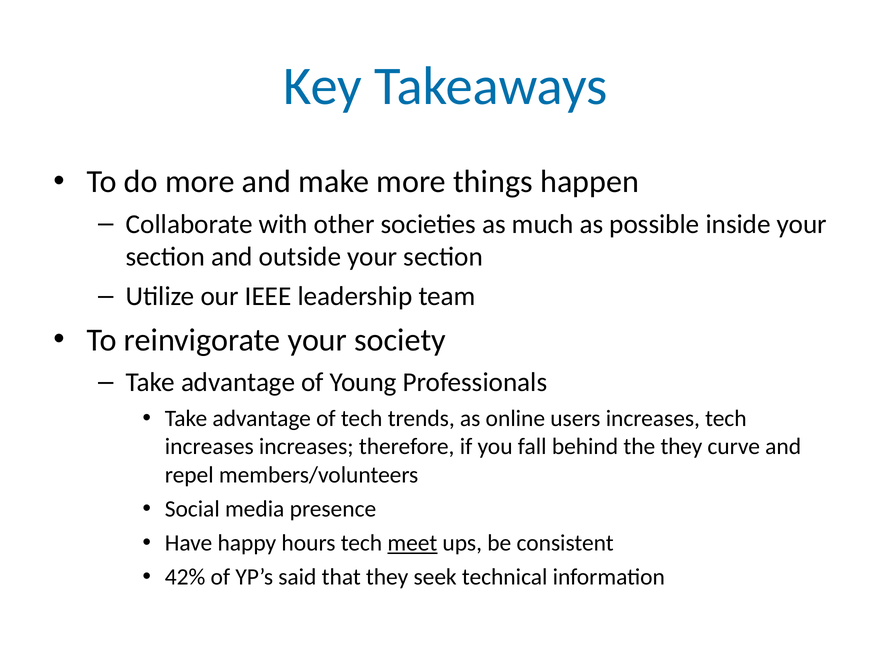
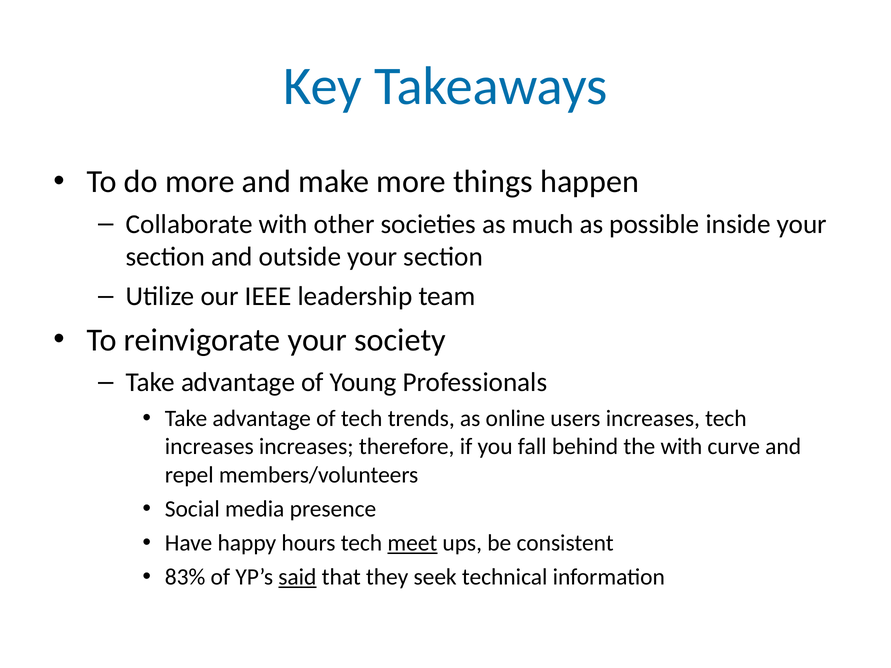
the they: they -> with
42%: 42% -> 83%
said underline: none -> present
